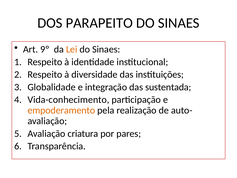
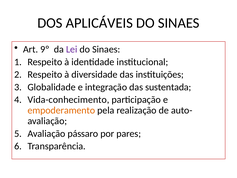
PARAPEITO: PARAPEITO -> APLICÁVEIS
Lei colour: orange -> purple
criatura: criatura -> pássaro
